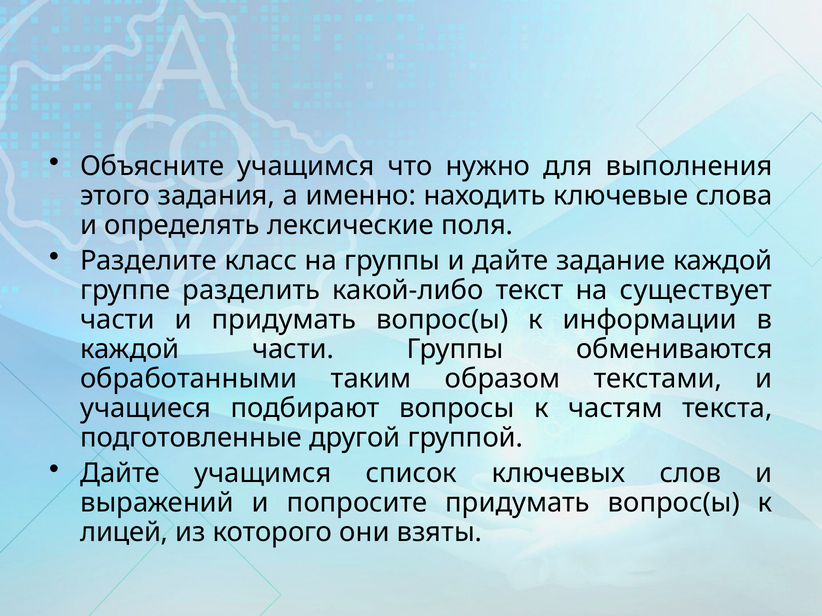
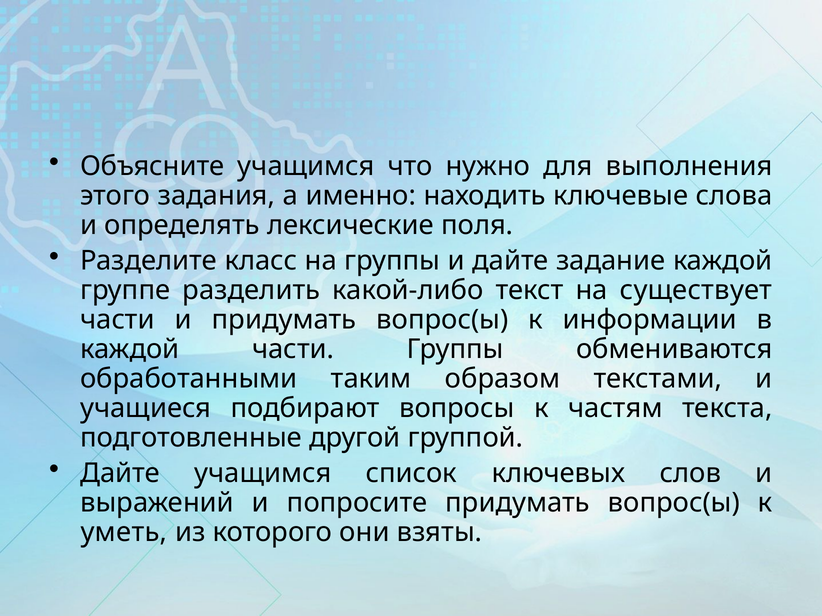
лицей: лицей -> уметь
